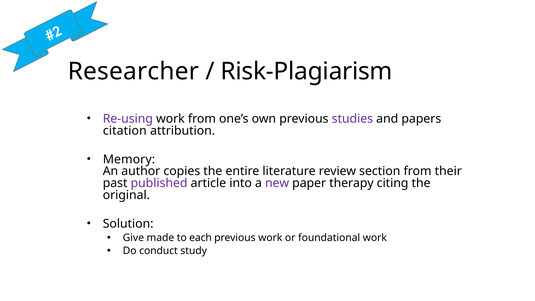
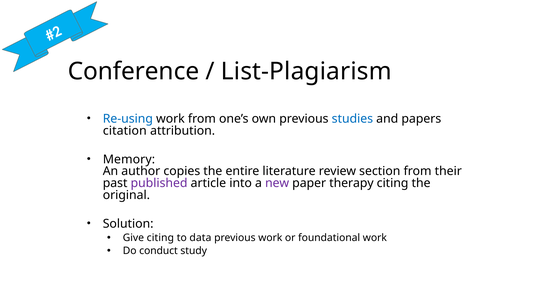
Researcher: Researcher -> Conference
Risk-Plagiarism: Risk-Plagiarism -> List-Plagiarism
Re-using colour: purple -> blue
studies colour: purple -> blue
Give made: made -> citing
each: each -> data
